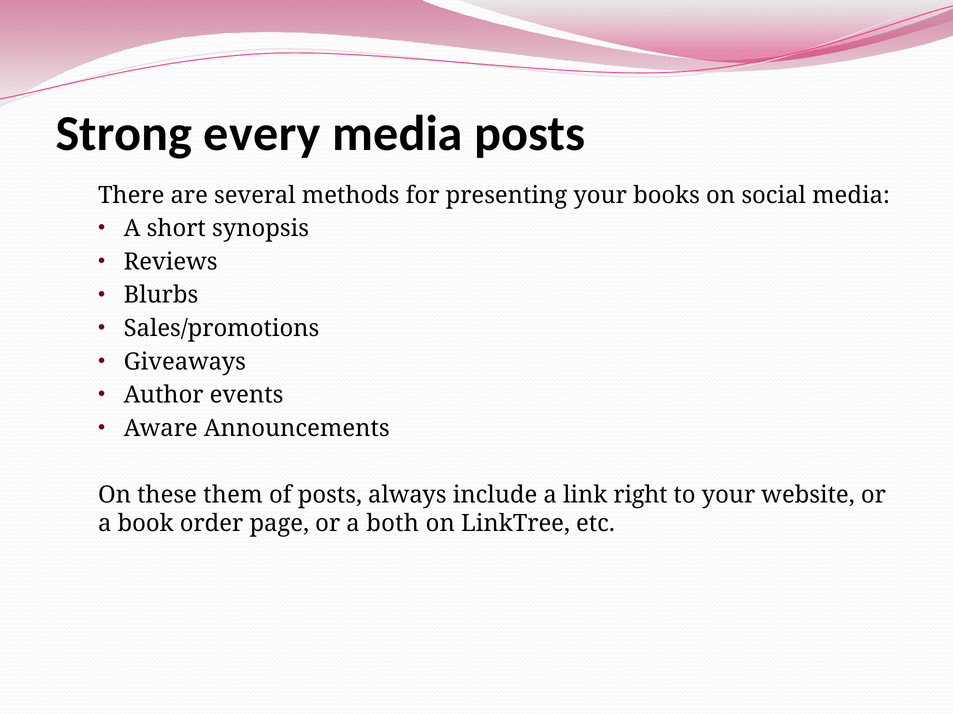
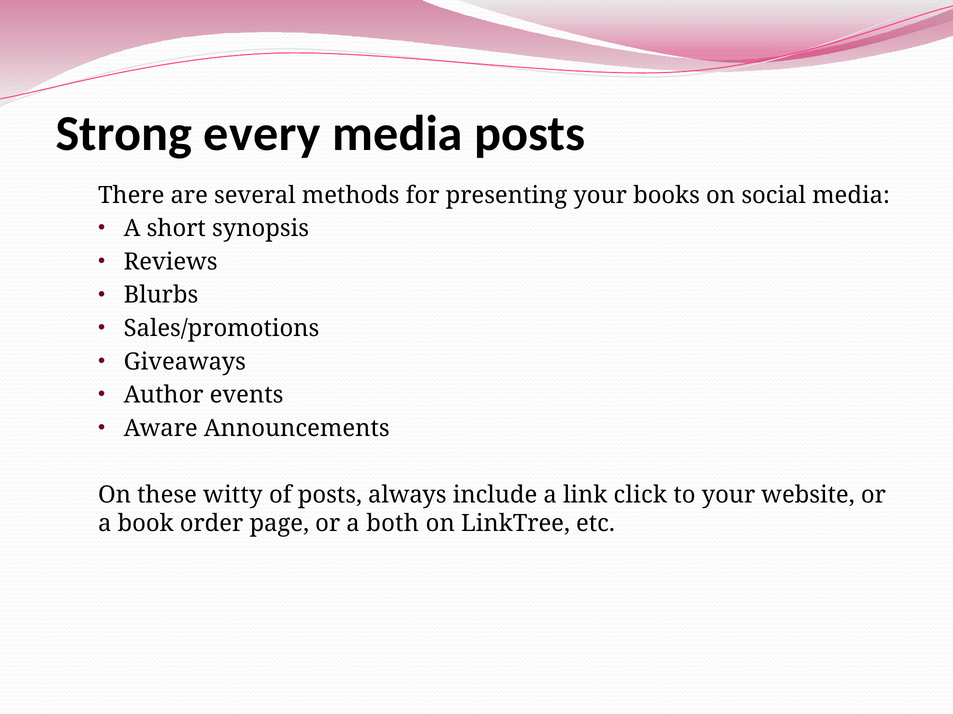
them: them -> witty
right: right -> click
